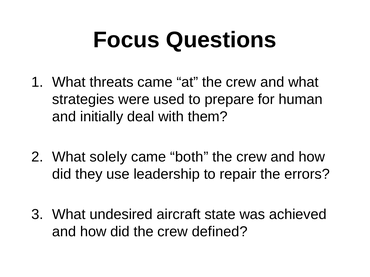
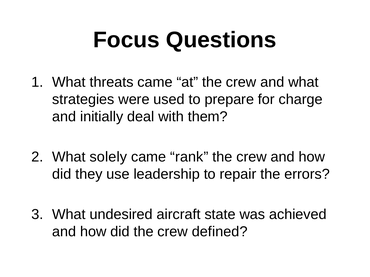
human: human -> charge
both: both -> rank
